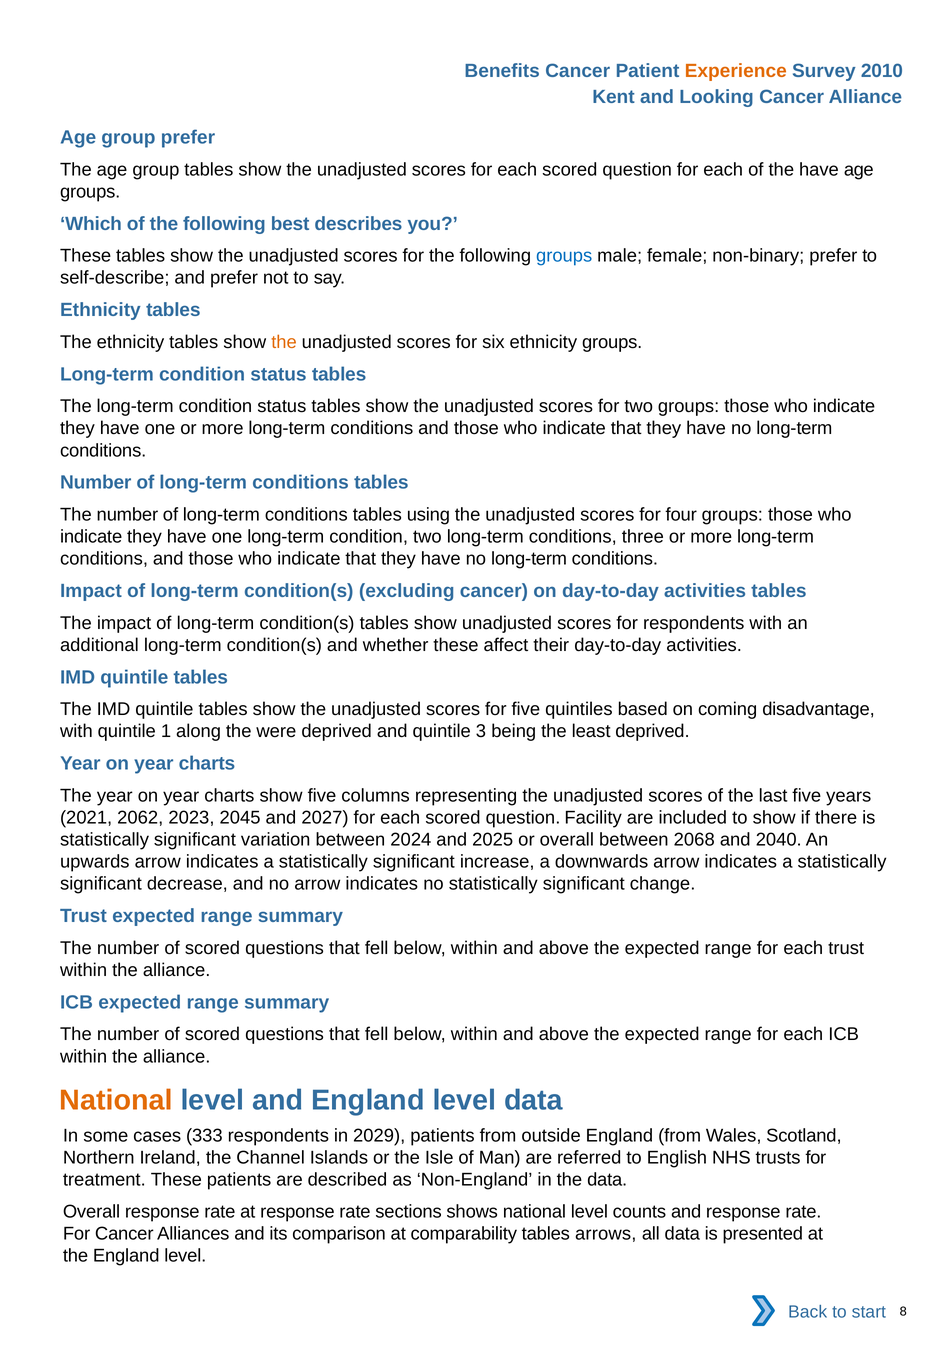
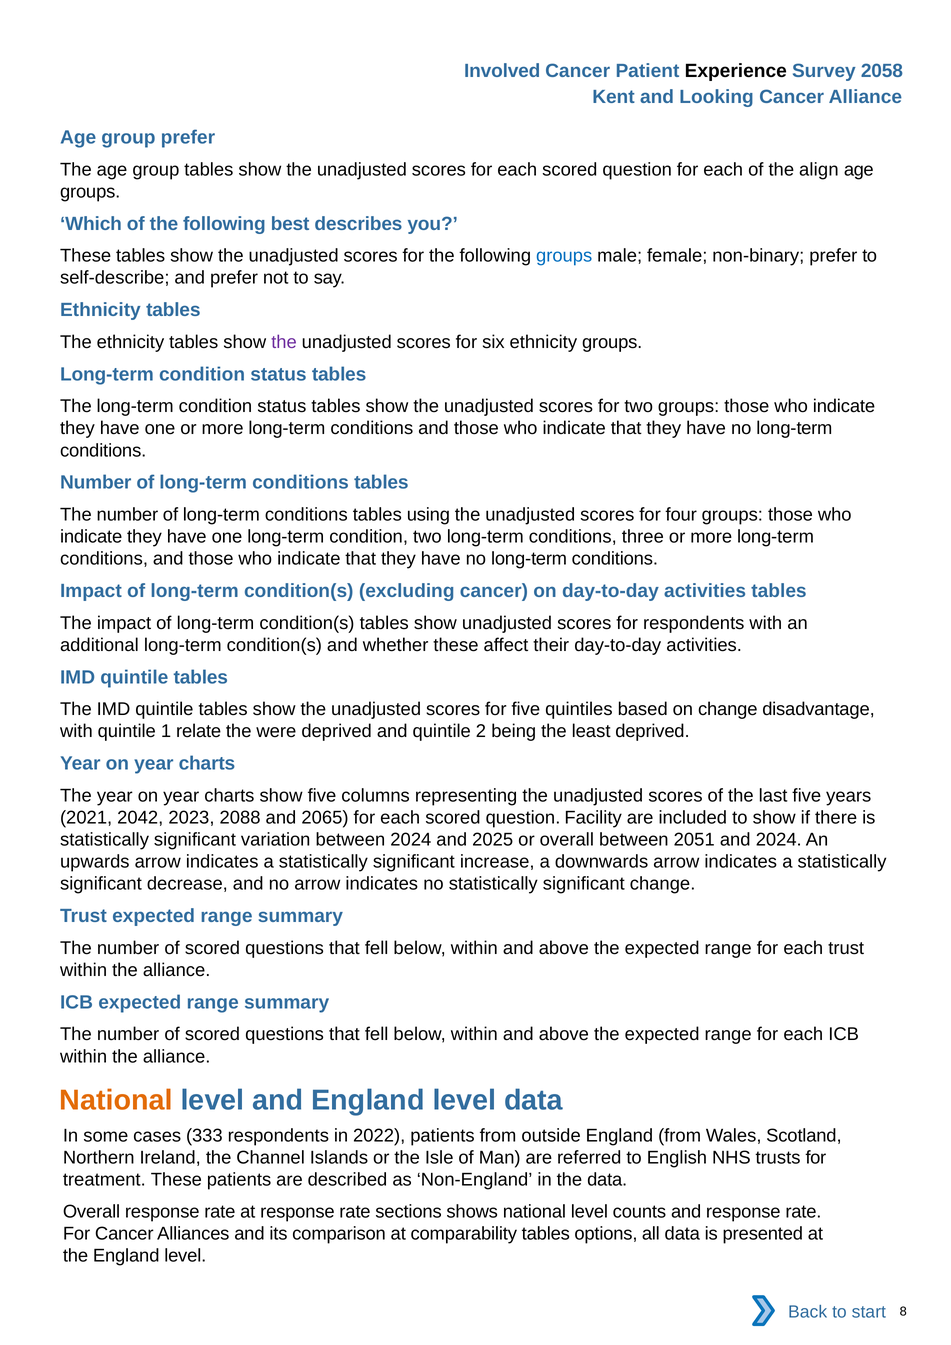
Benefits: Benefits -> Involved
Experience colour: orange -> black
2010: 2010 -> 2058
the have: have -> align
the at (284, 342) colour: orange -> purple
on coming: coming -> change
along: along -> relate
3: 3 -> 2
2062: 2062 -> 2042
2045: 2045 -> 2088
2027: 2027 -> 2065
2068: 2068 -> 2051
and 2040: 2040 -> 2024
2029: 2029 -> 2022
arrows: arrows -> options
